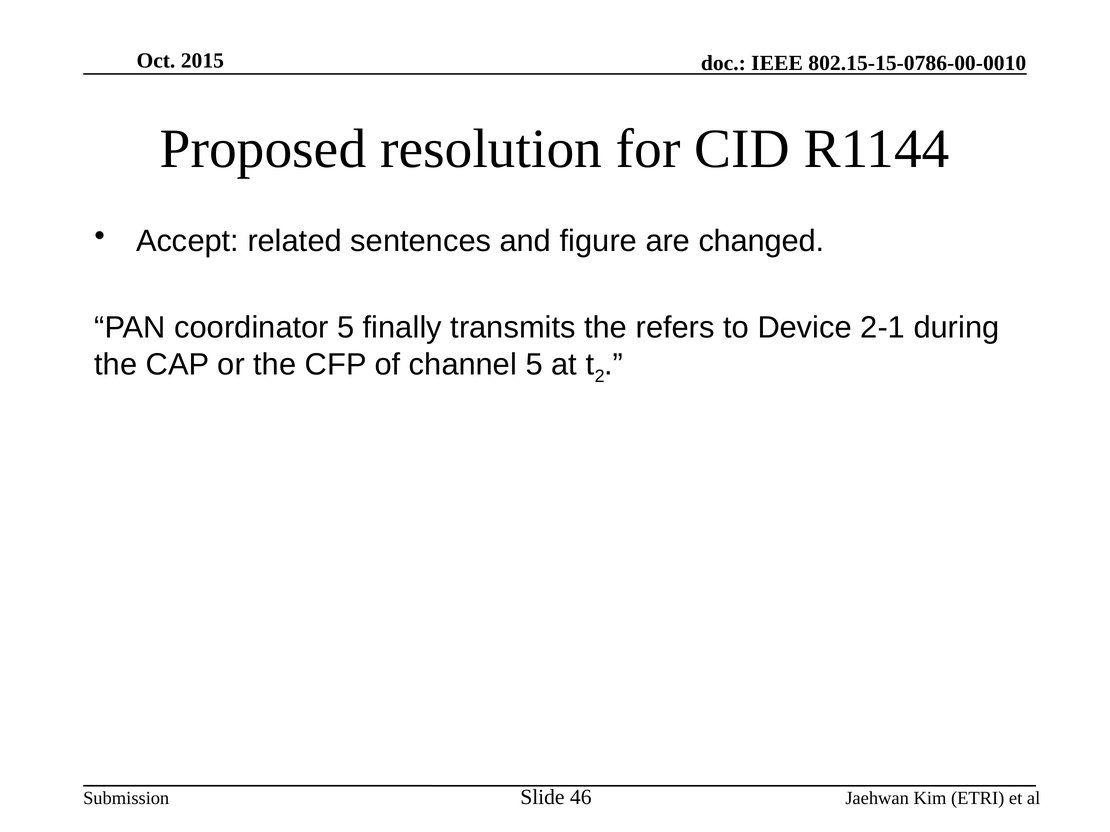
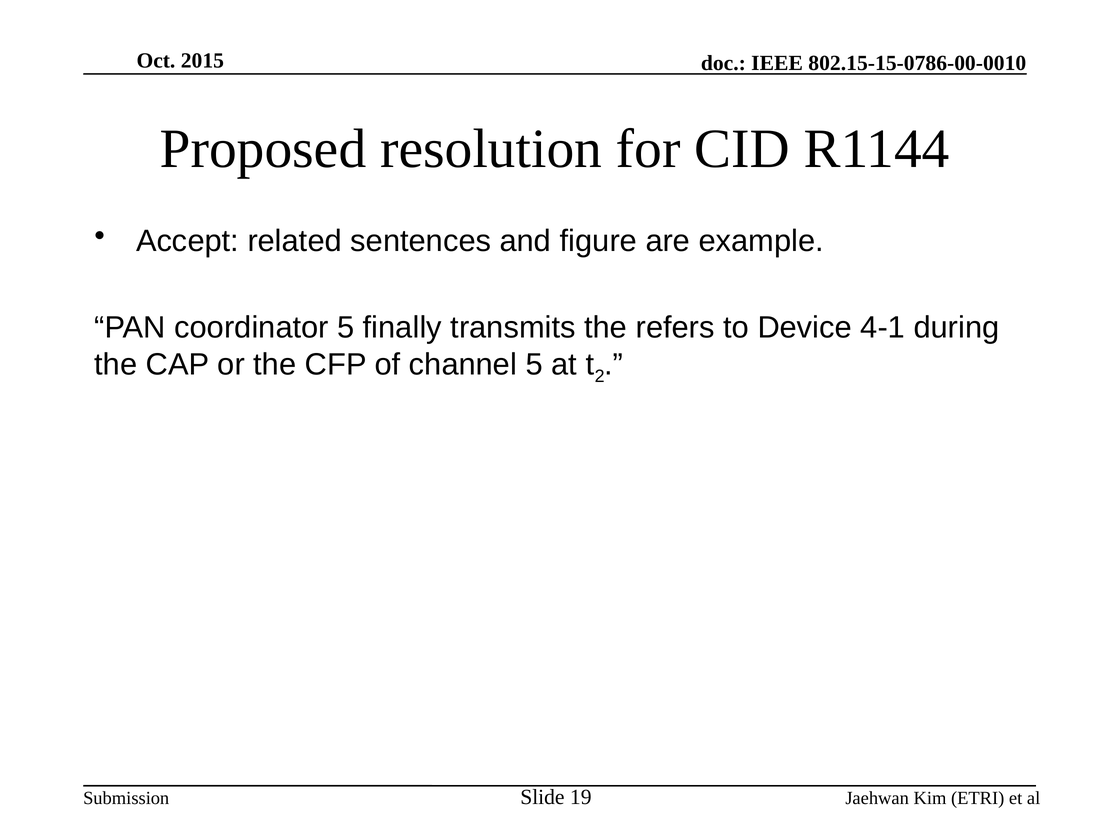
changed: changed -> example
2-1: 2-1 -> 4-1
46: 46 -> 19
